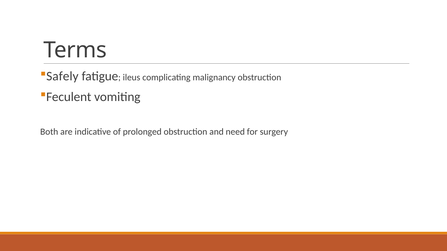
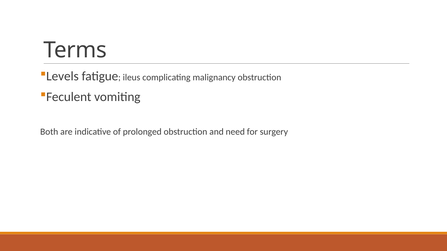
Safely: Safely -> Levels
